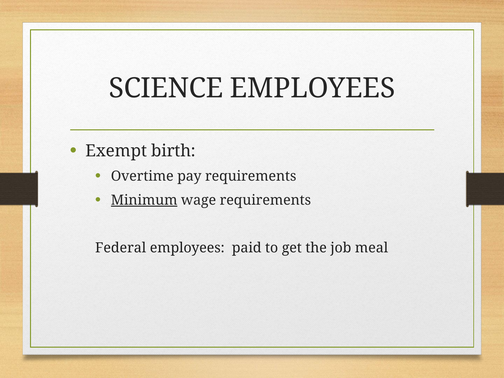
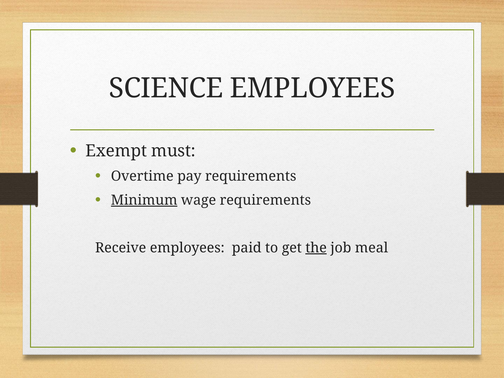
birth: birth -> must
Federal: Federal -> Receive
the underline: none -> present
